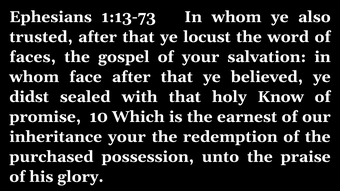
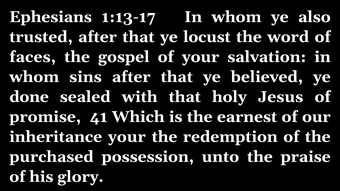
1:13-73: 1:13-73 -> 1:13-17
face: face -> sins
didst: didst -> done
Know: Know -> Jesus
10: 10 -> 41
